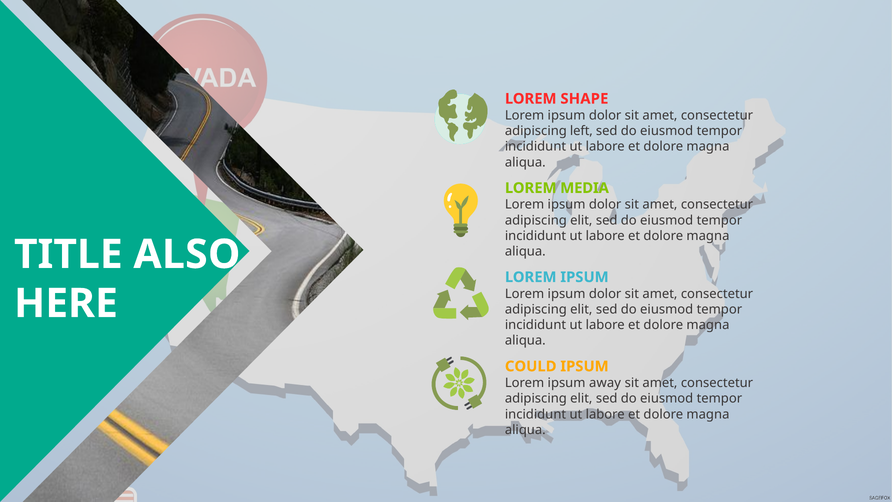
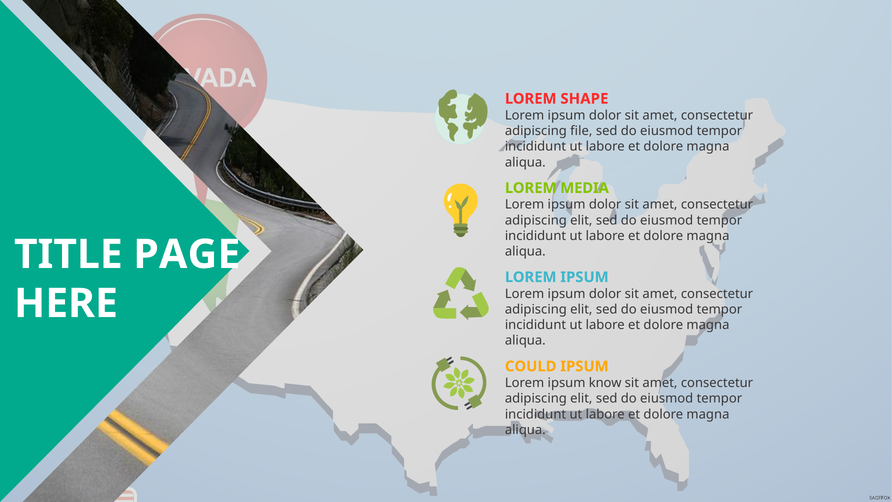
left: left -> file
ALSO: ALSO -> PAGE
away: away -> know
